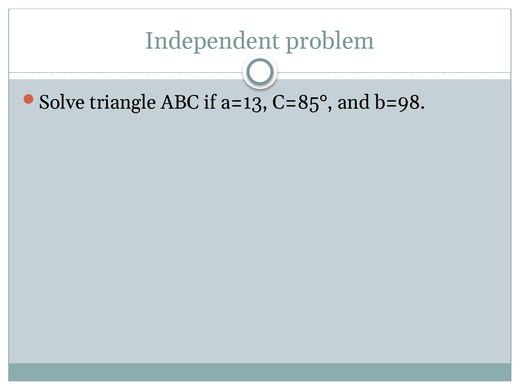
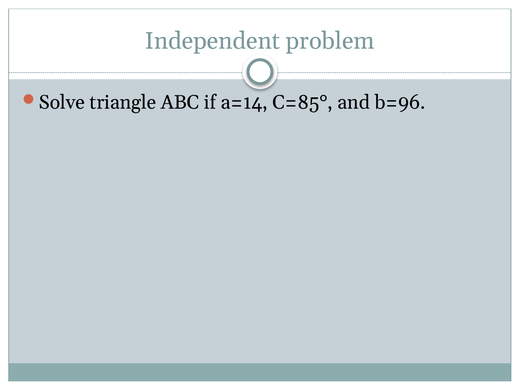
a=13: a=13 -> a=14
b=98: b=98 -> b=96
